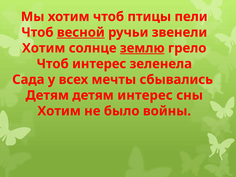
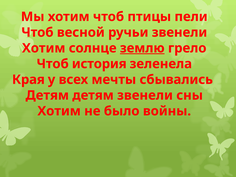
весной underline: present -> none
Чтоб интерес: интерес -> история
Сада: Сада -> Края
детям интерес: интерес -> звенели
